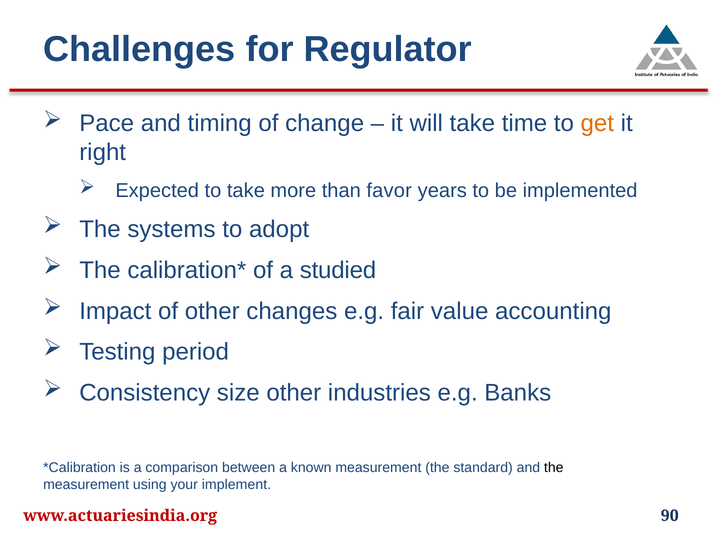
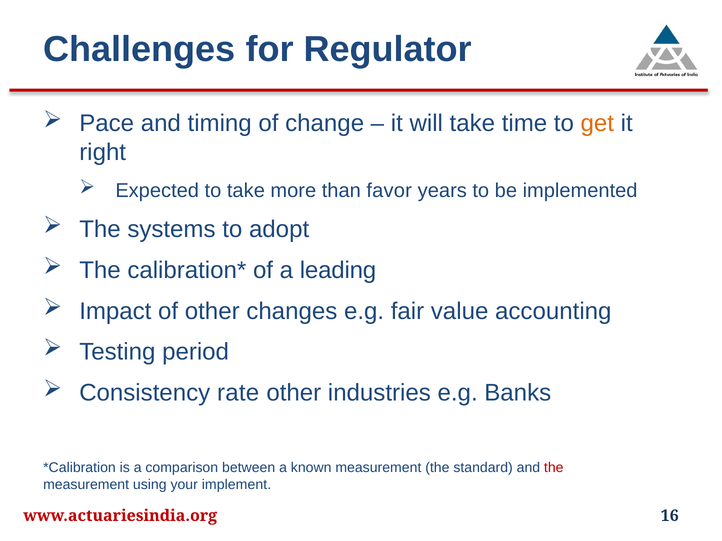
studied: studied -> leading
size: size -> rate
the at (554, 468) colour: black -> red
90: 90 -> 16
